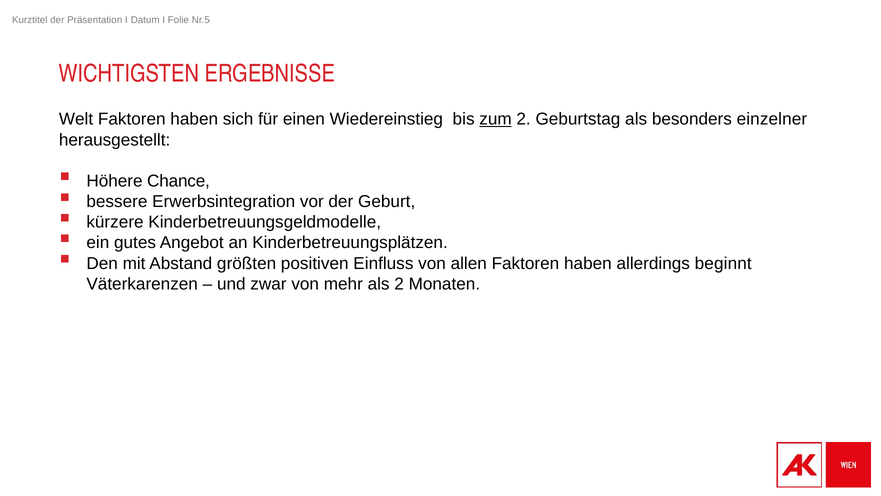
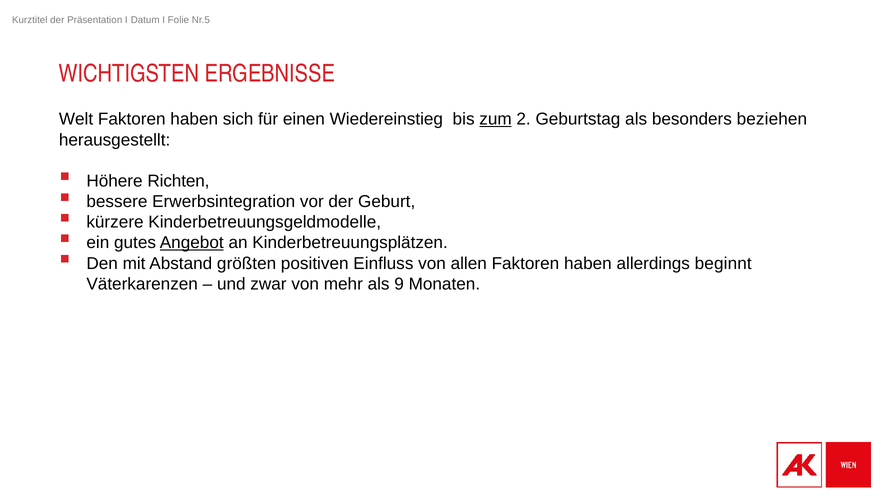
einzelner: einzelner -> beziehen
Chance: Chance -> Richten
Angebot underline: none -> present
als 2: 2 -> 9
